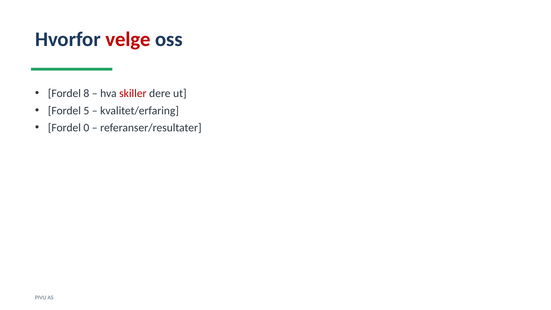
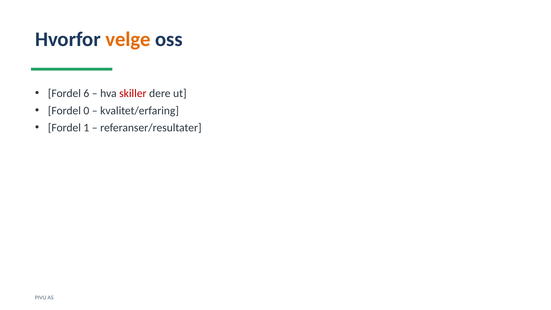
velge colour: red -> orange
8: 8 -> 6
5: 5 -> 0
0: 0 -> 1
